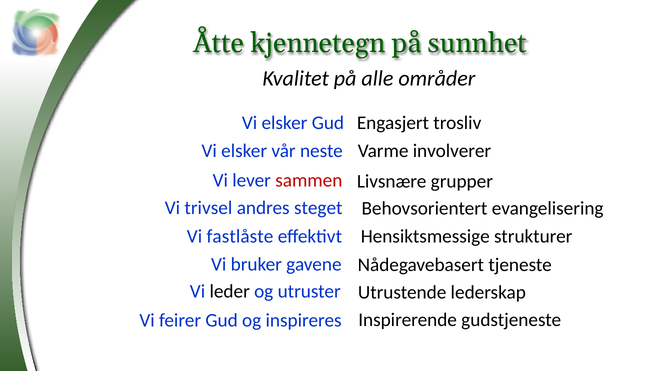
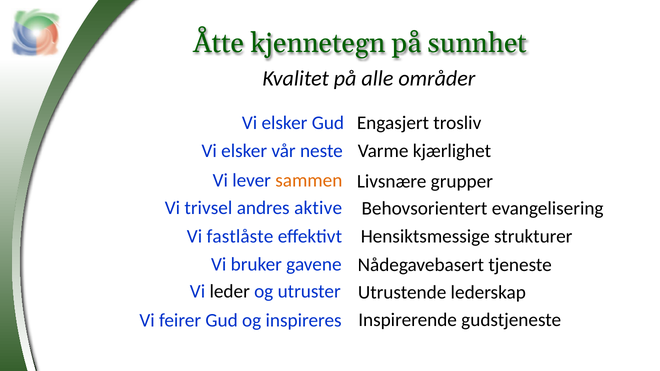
involverer: involverer -> kjærlighet
sammen colour: red -> orange
steget: steget -> aktive
